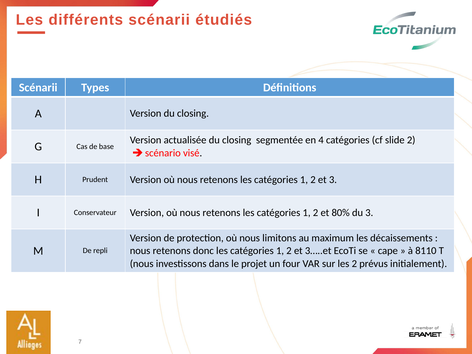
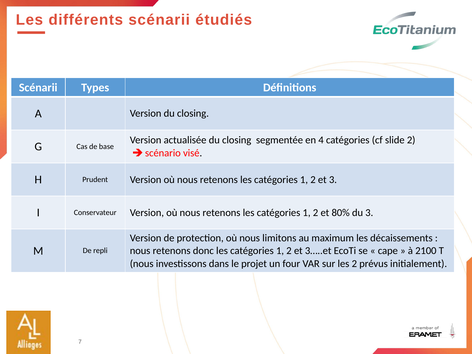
8110: 8110 -> 2100
